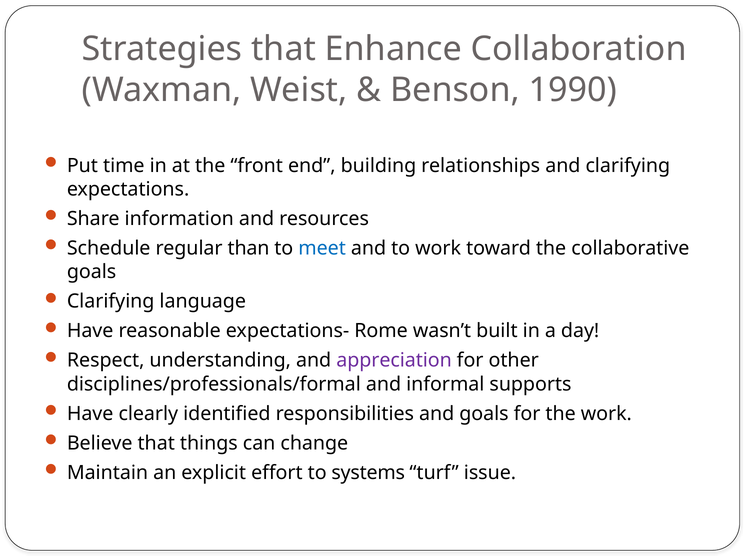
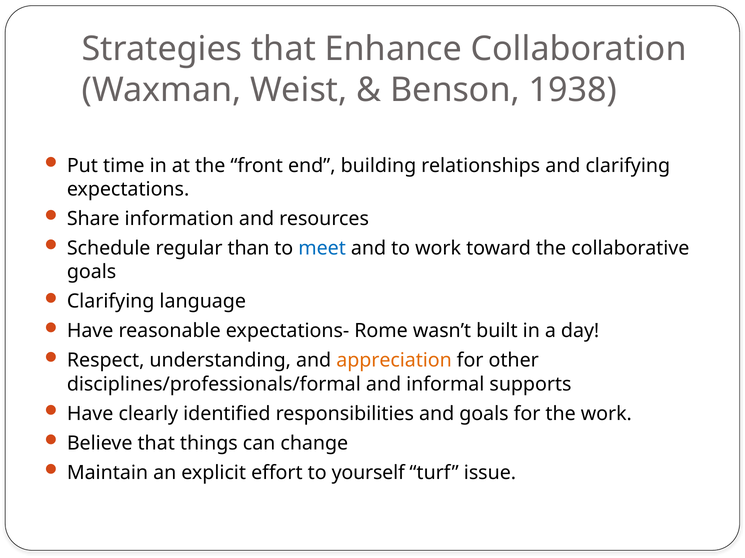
1990: 1990 -> 1938
appreciation colour: purple -> orange
systems: systems -> yourself
